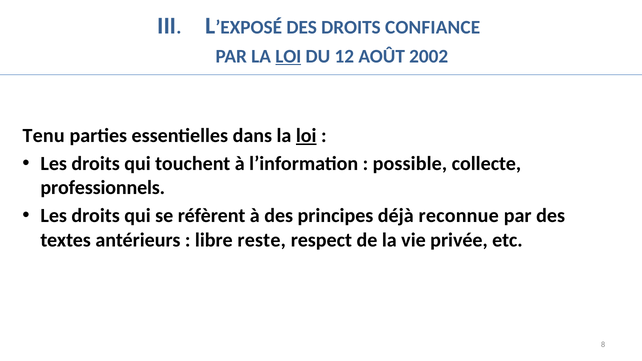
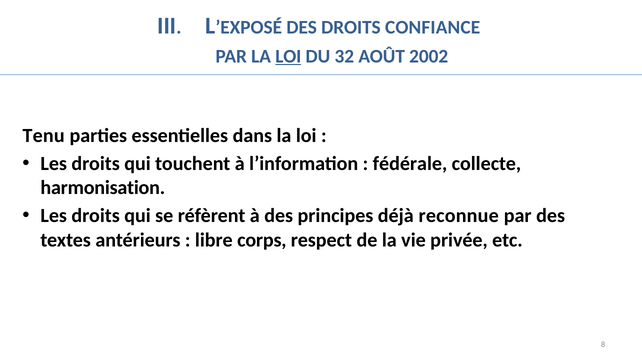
12: 12 -> 32
loi at (306, 136) underline: present -> none
possible: possible -> fédérale
professionnels: professionnels -> harmonisation
reste: reste -> corps
